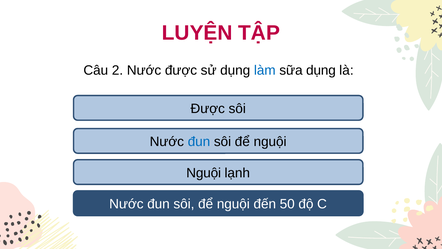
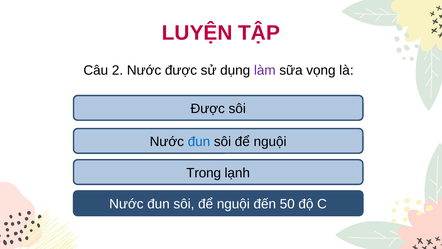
làm colour: blue -> purple
sữa dụng: dụng -> vọng
Nguội at (204, 173): Nguội -> Trong
